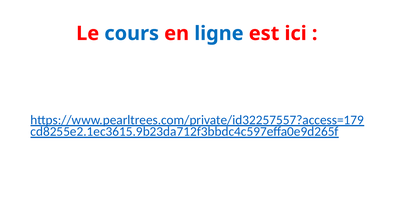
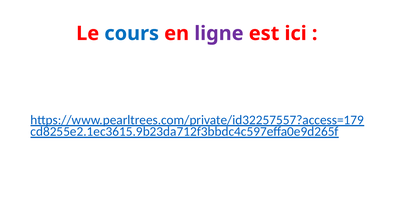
ligne colour: blue -> purple
